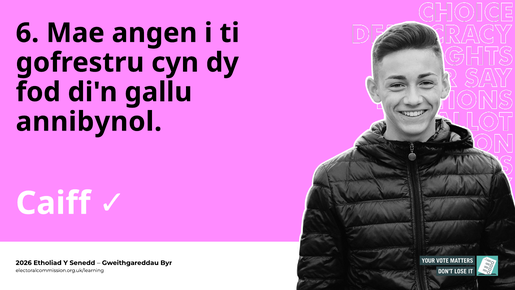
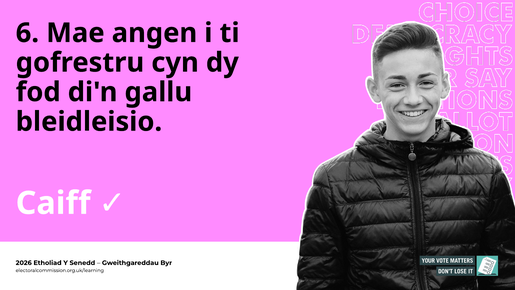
annibynol: annibynol -> bleidleisio
